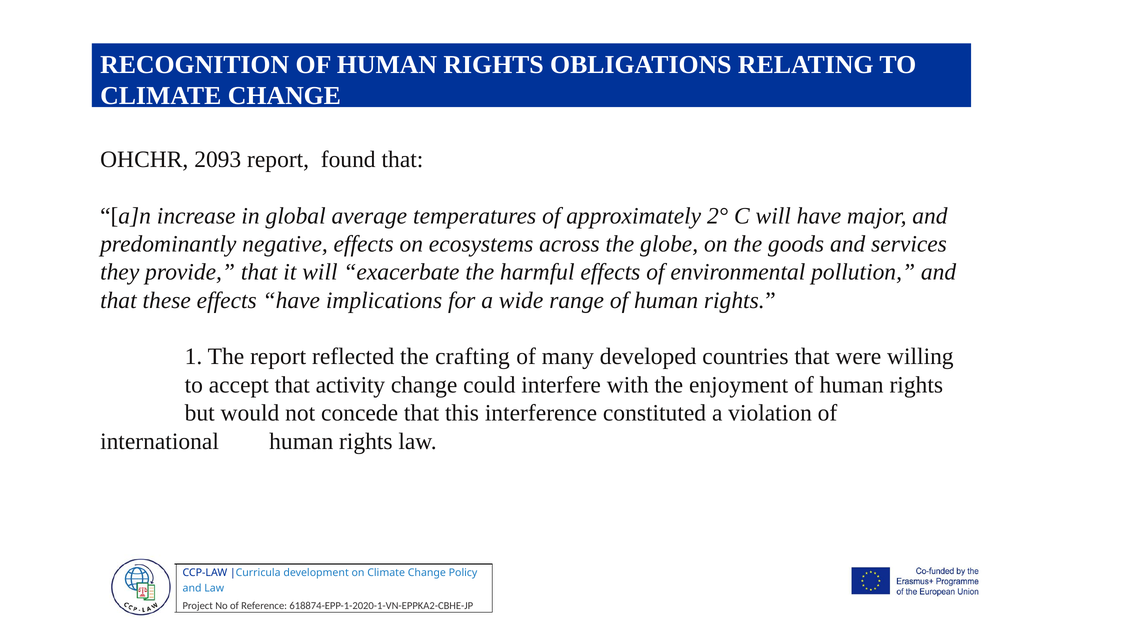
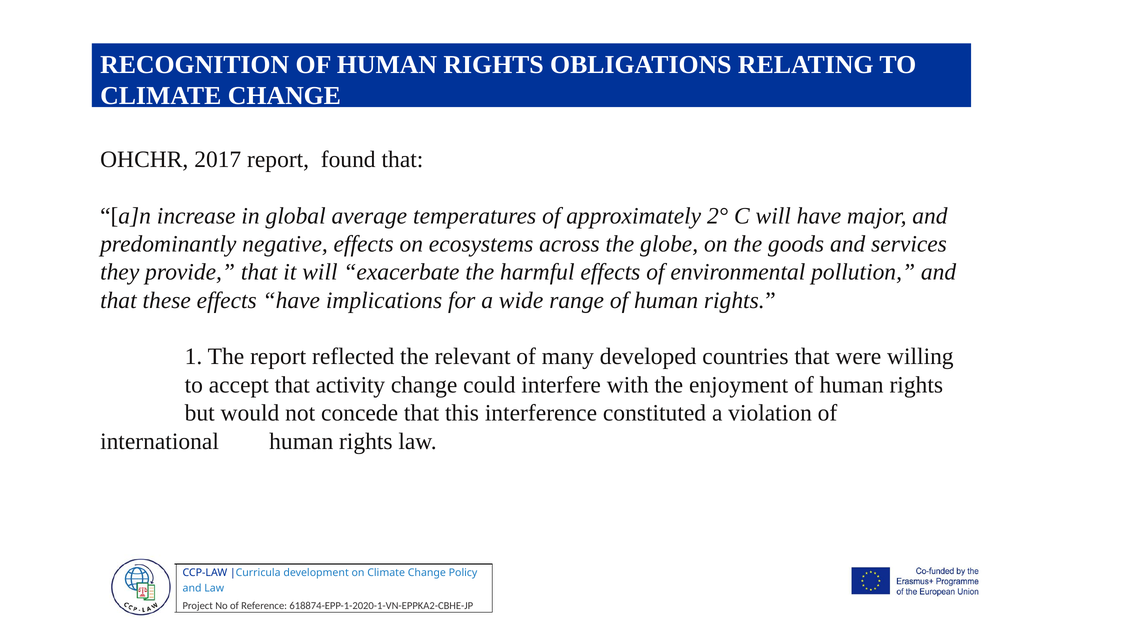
2093: 2093 -> 2017
crafting: crafting -> relevant
